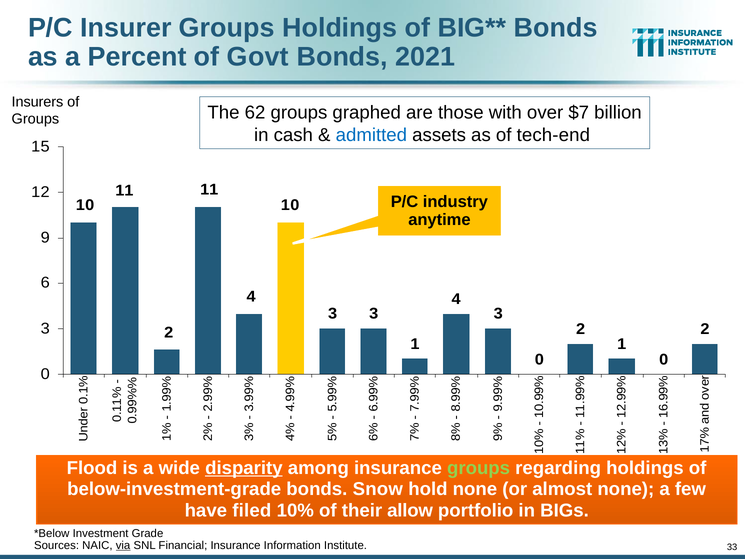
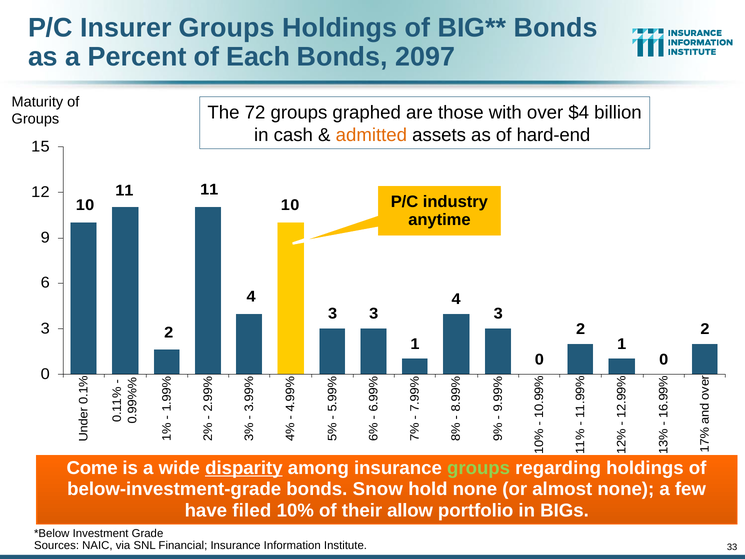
Govt: Govt -> Each
2021: 2021 -> 2097
Insurers: Insurers -> Maturity
62: 62 -> 72
$7: $7 -> $4
admitted colour: blue -> orange
tech-end: tech-end -> hard-end
Flood: Flood -> Come
via underline: present -> none
